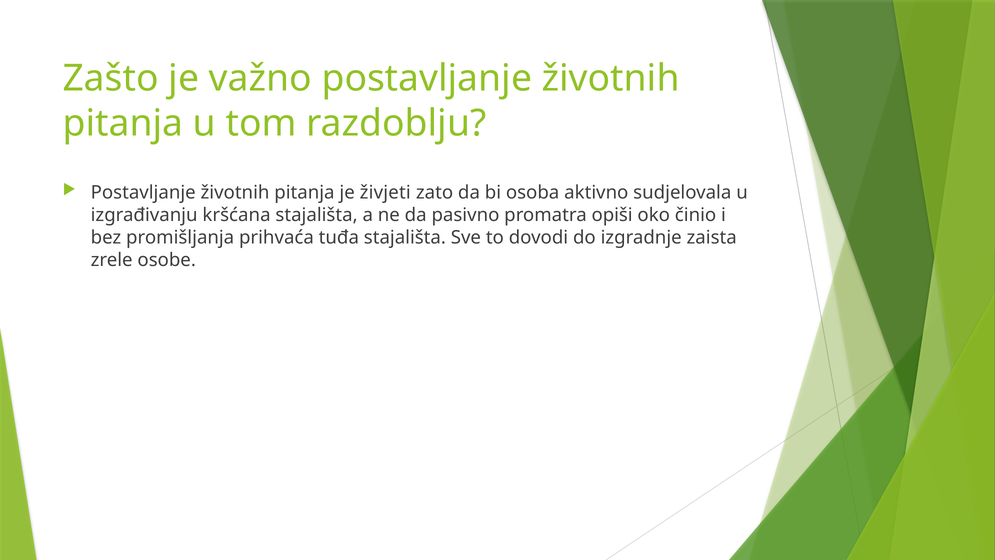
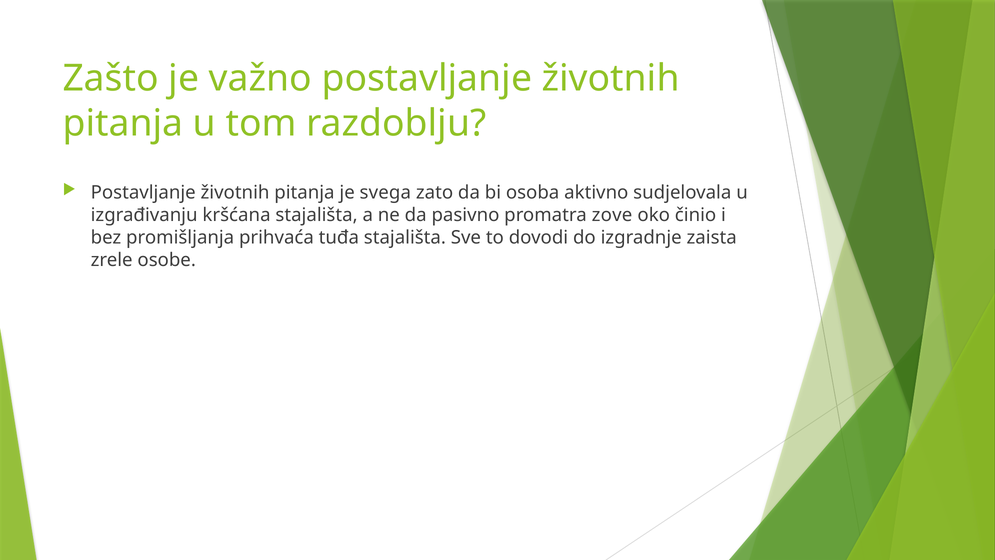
živjeti: živjeti -> svega
opiši: opiši -> zove
